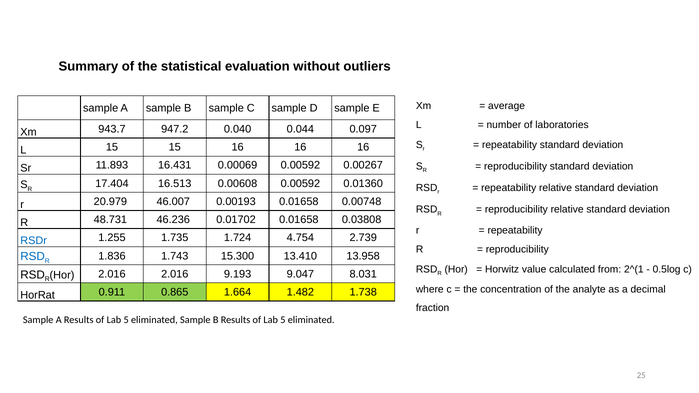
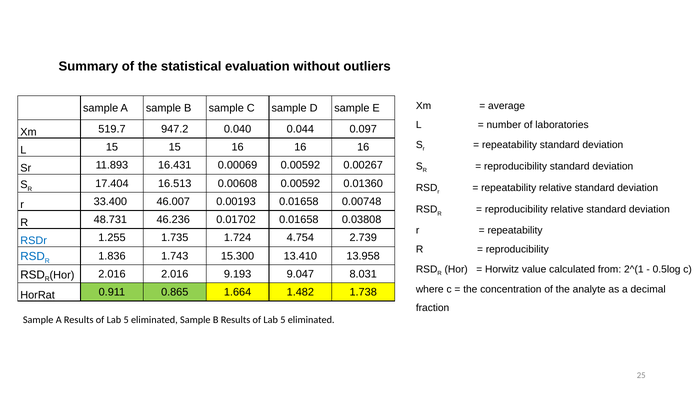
943.7: 943.7 -> 519.7
20.979: 20.979 -> 33.400
